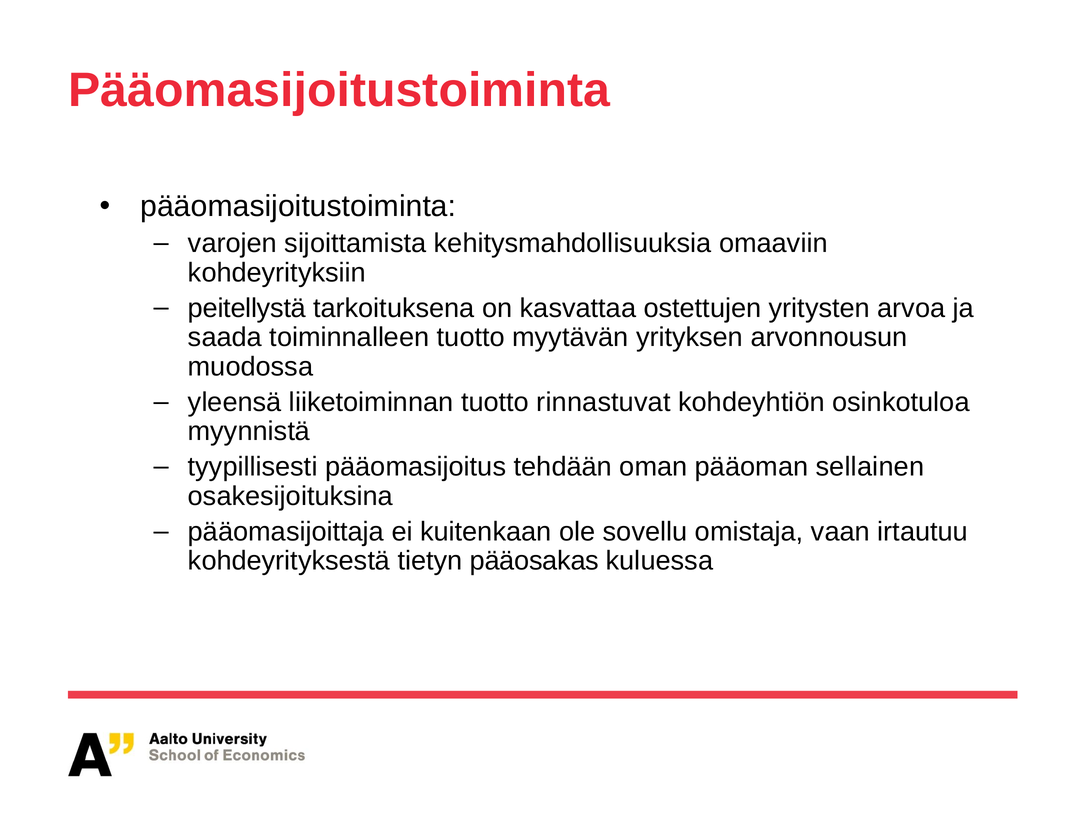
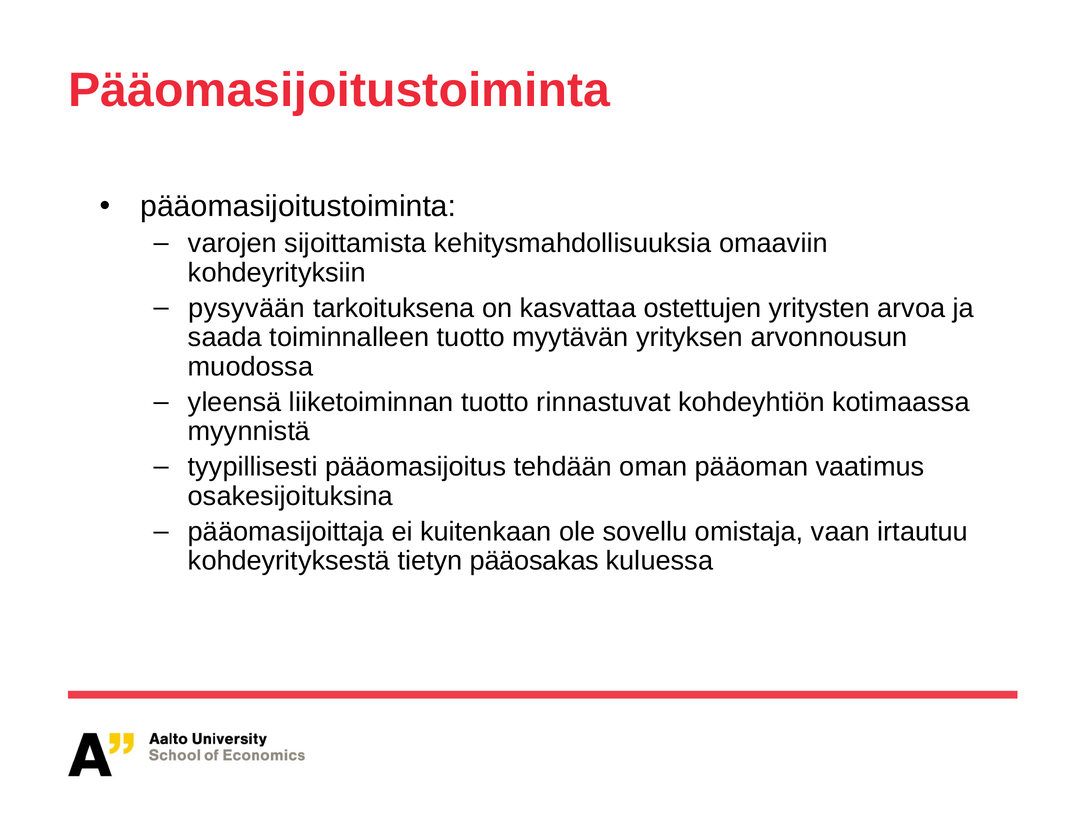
peitellystä: peitellystä -> pysyvään
osinkotuloa: osinkotuloa -> kotimaassa
sellainen: sellainen -> vaatimus
